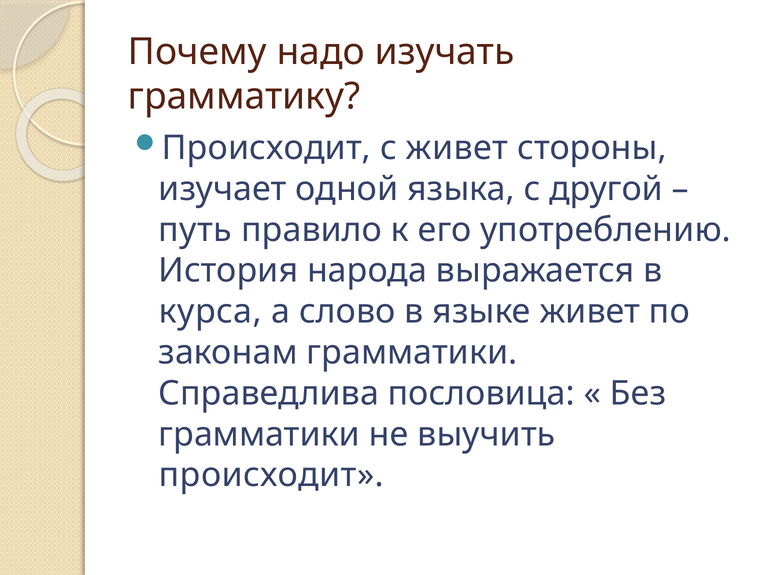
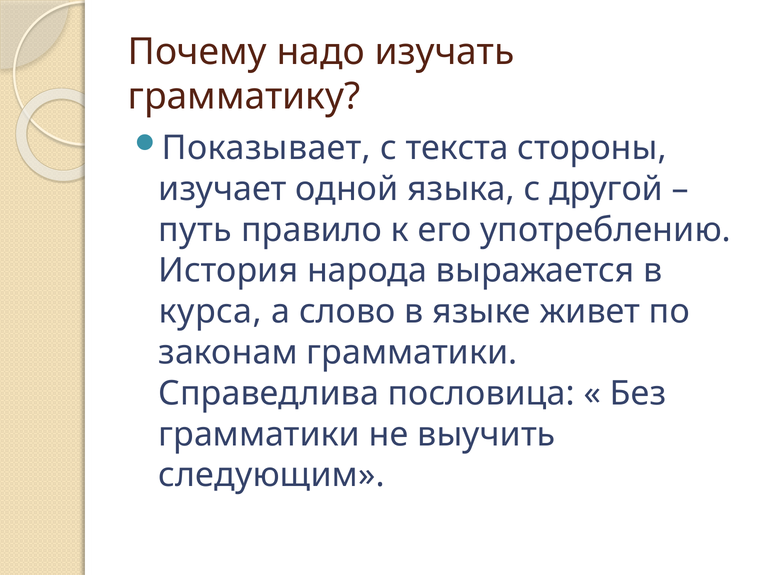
Происходит at (266, 148): Происходит -> Показывает
с живет: живет -> текста
происходит at (271, 475): происходит -> следующим
